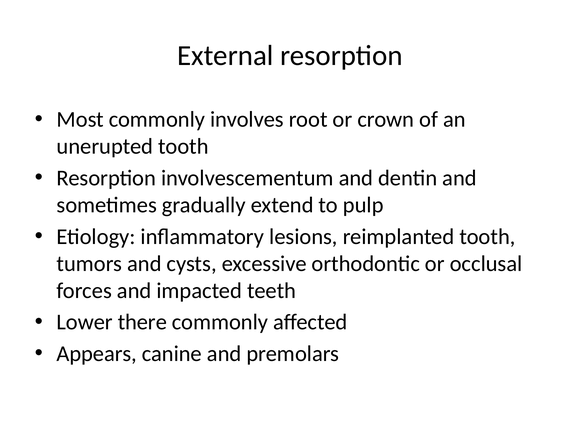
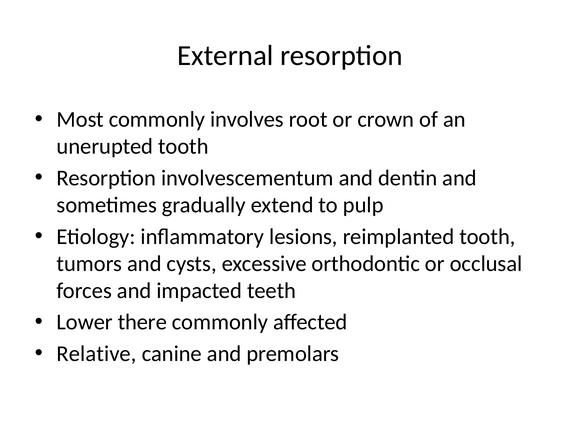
Appears: Appears -> Relative
